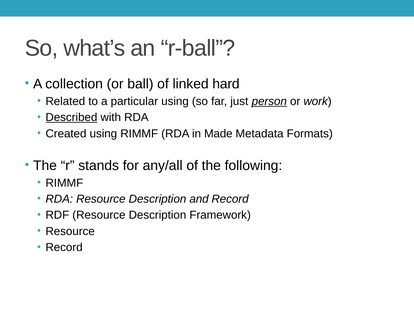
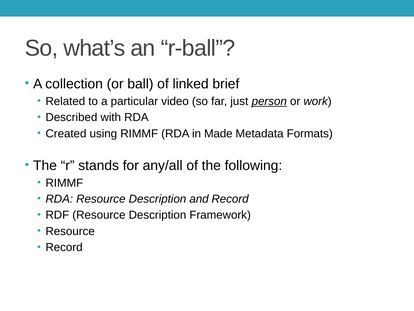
hard: hard -> brief
particular using: using -> video
Described underline: present -> none
